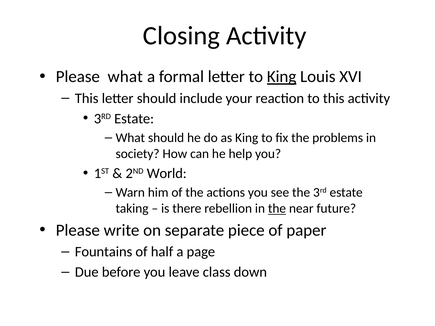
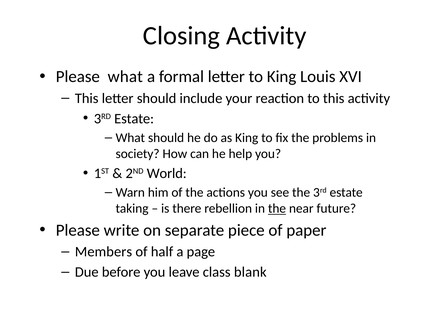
King at (282, 77) underline: present -> none
Fountains: Fountains -> Members
down: down -> blank
